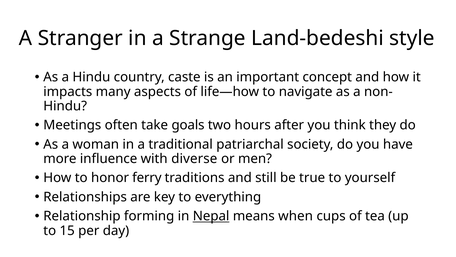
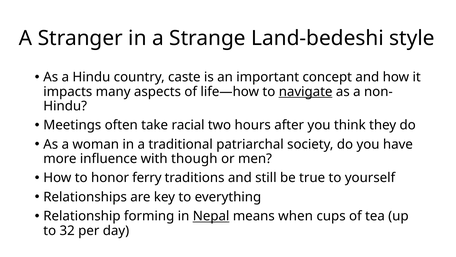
navigate underline: none -> present
goals: goals -> racial
diverse: diverse -> though
15: 15 -> 32
